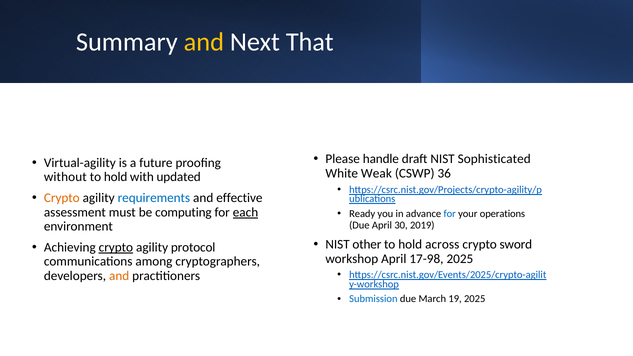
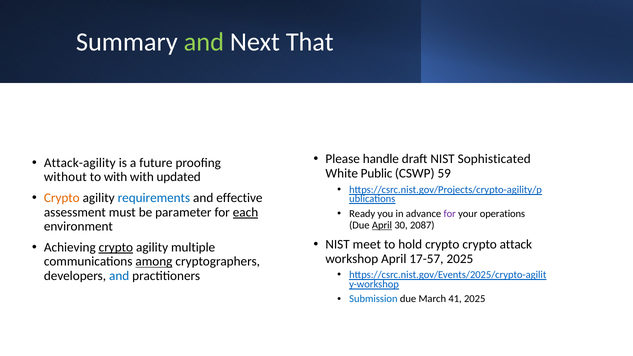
and at (204, 42) colour: yellow -> light green
Virtual-agility: Virtual-agility -> Attack-agility
Weak: Weak -> Public
36: 36 -> 59
hold at (116, 177): hold -> with
computing: computing -> parameter
for at (450, 214) colour: blue -> purple
April at (382, 225) underline: none -> present
2019: 2019 -> 2087
other: other -> meet
hold across: across -> crypto
sword: sword -> attack
protocol: protocol -> multiple
17-98: 17-98 -> 17-57
among underline: none -> present
and at (119, 276) colour: orange -> blue
19: 19 -> 41
